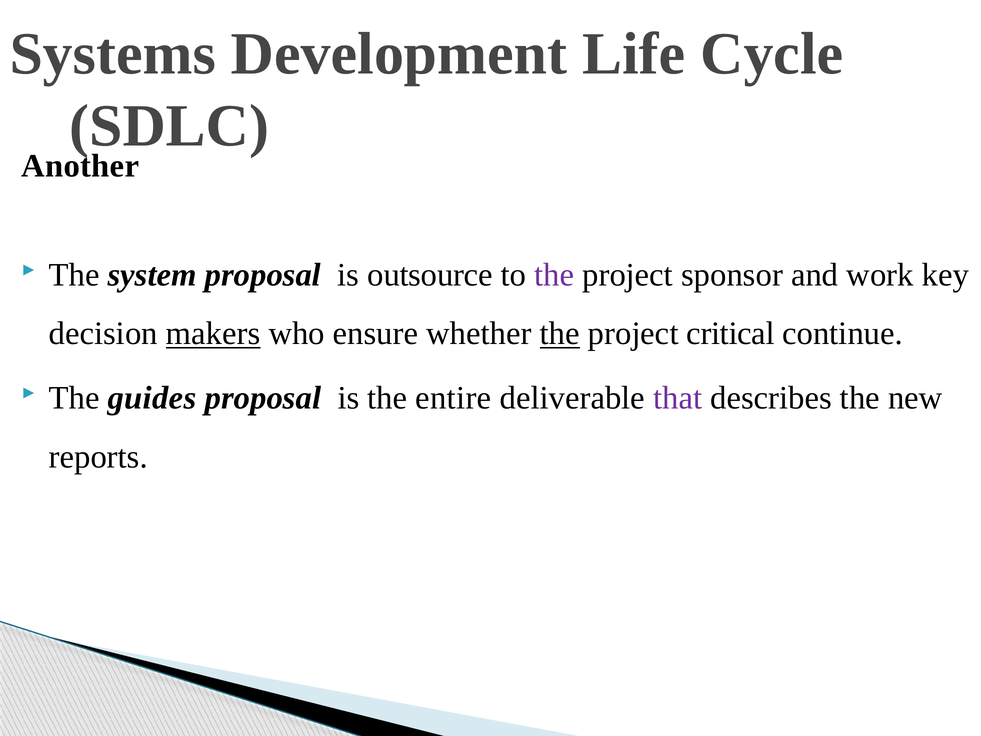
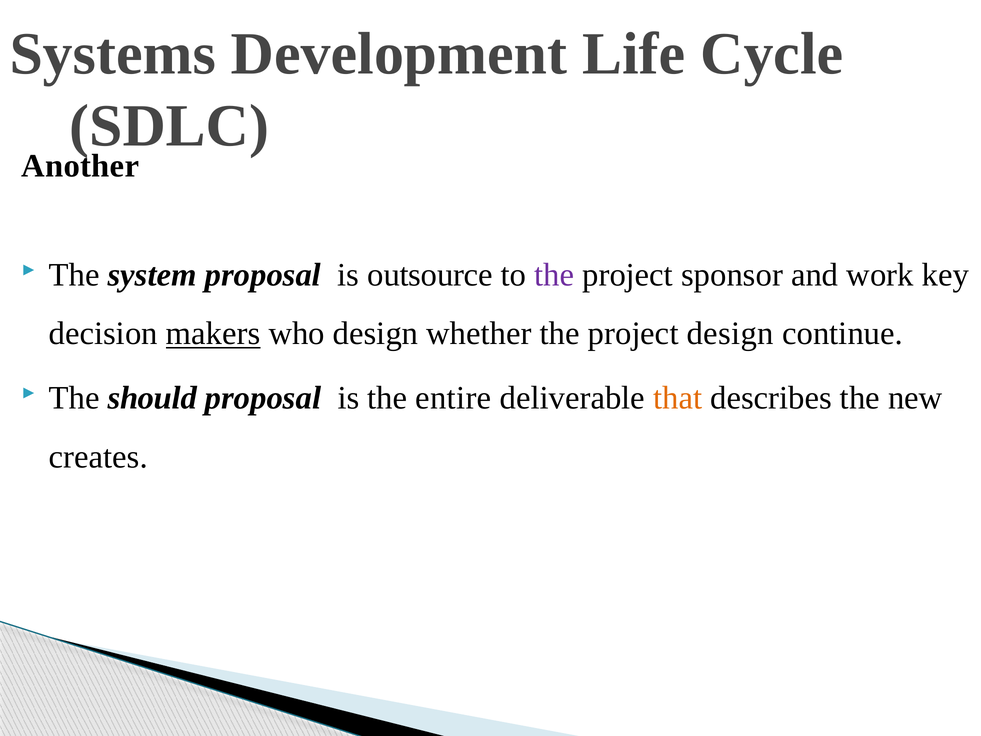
who ensure: ensure -> design
the at (560, 334) underline: present -> none
project critical: critical -> design
guides: guides -> should
that colour: purple -> orange
reports: reports -> creates
